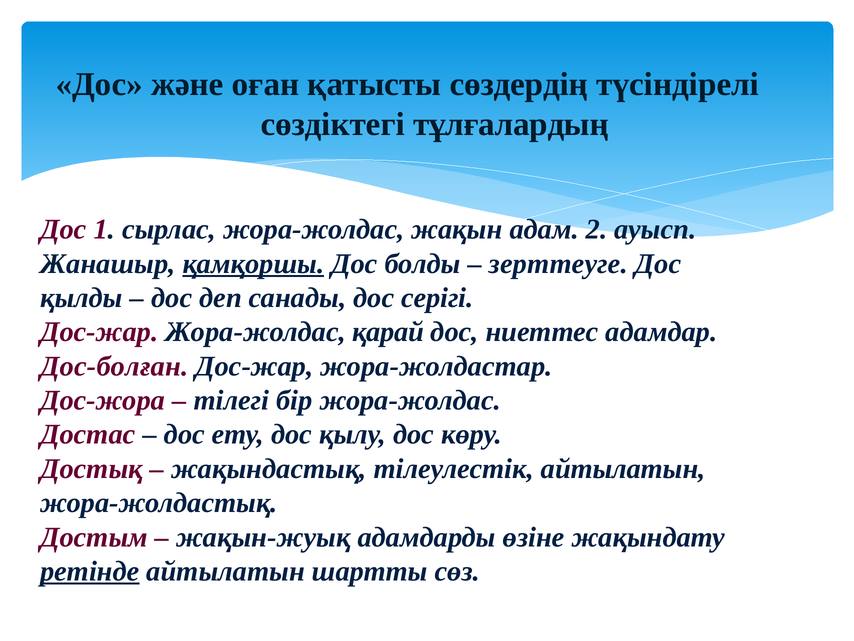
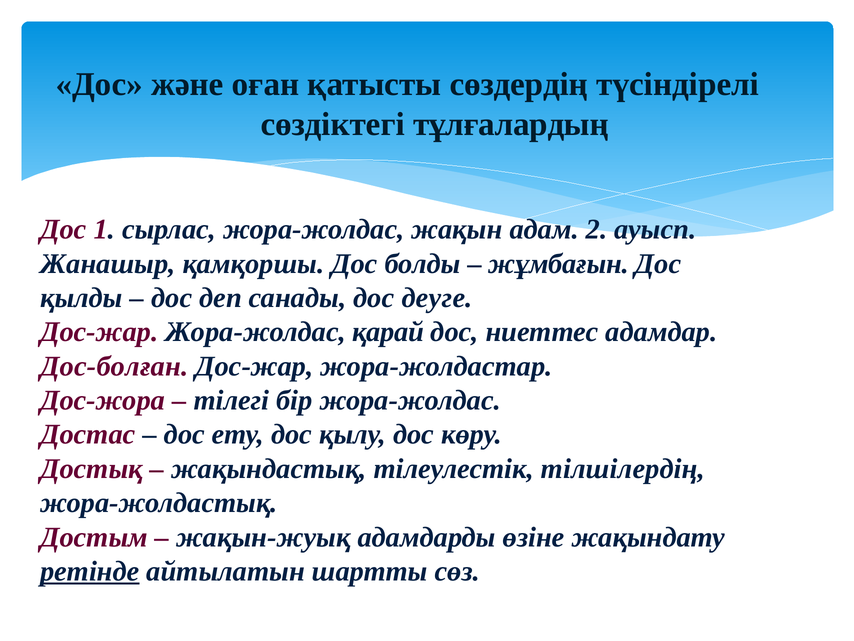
қамқоршы underline: present -> none
зерттеуге: зерттеуге -> жұмбағын
серігі: серігі -> деуге
тілеулестік айтылатын: айтылатын -> тілшілердің
